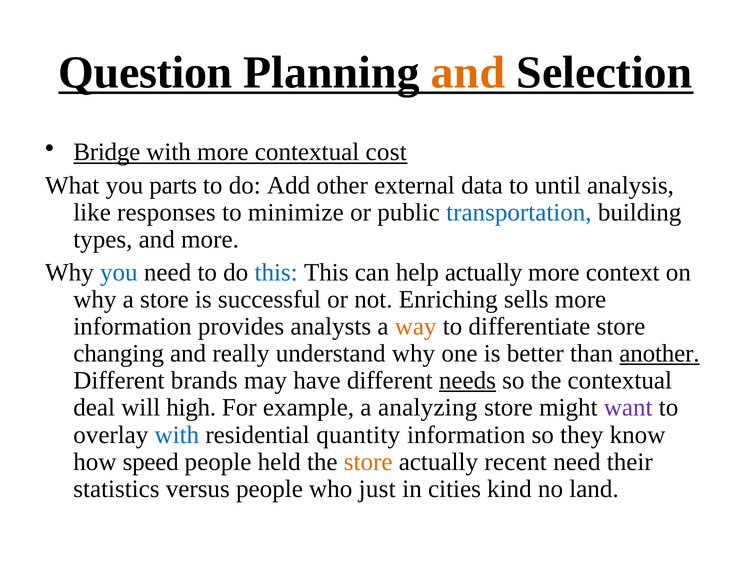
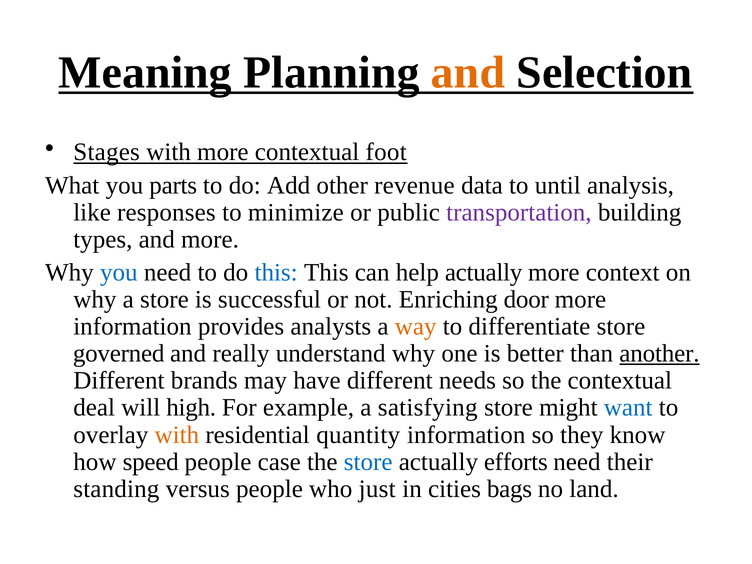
Question: Question -> Meaning
Bridge: Bridge -> Stages
cost: cost -> foot
external: external -> revenue
transportation colour: blue -> purple
sells: sells -> door
changing: changing -> governed
needs underline: present -> none
analyzing: analyzing -> satisfying
want colour: purple -> blue
with at (177, 435) colour: blue -> orange
held: held -> case
store at (368, 462) colour: orange -> blue
recent: recent -> efforts
statistics: statistics -> standing
kind: kind -> bags
